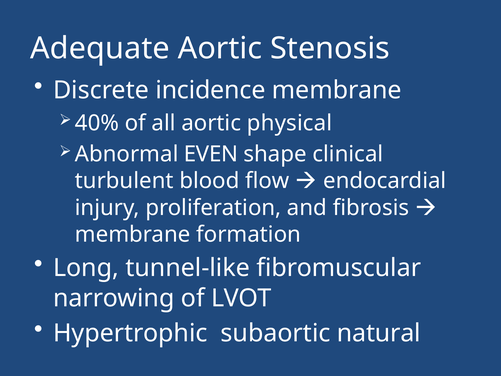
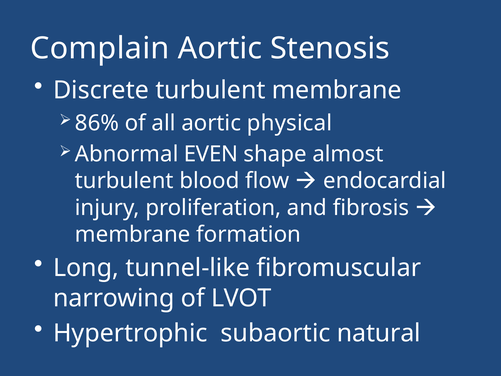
Adequate: Adequate -> Complain
Discrete incidence: incidence -> turbulent
40%: 40% -> 86%
clinical: clinical -> almost
